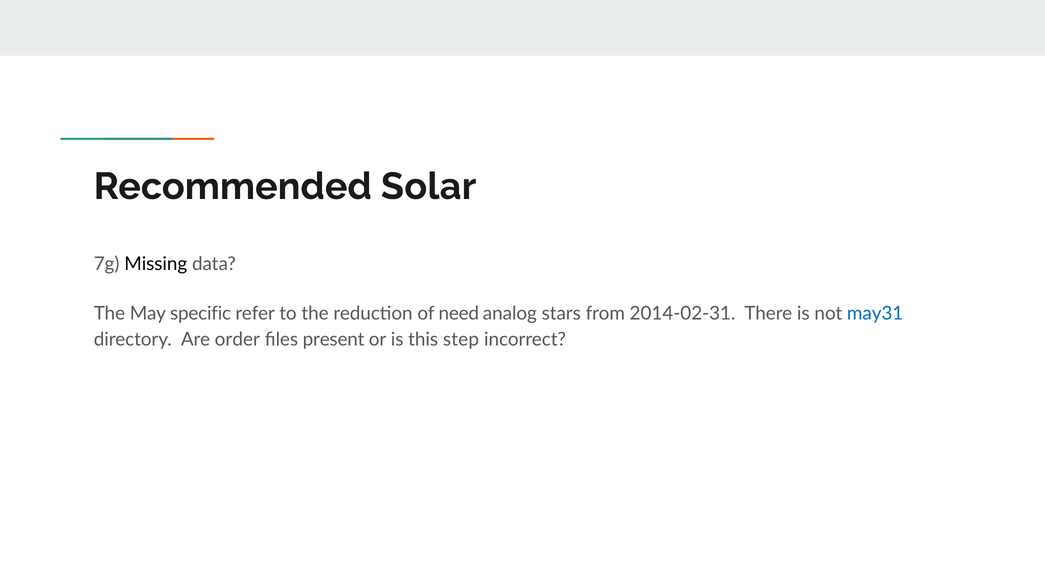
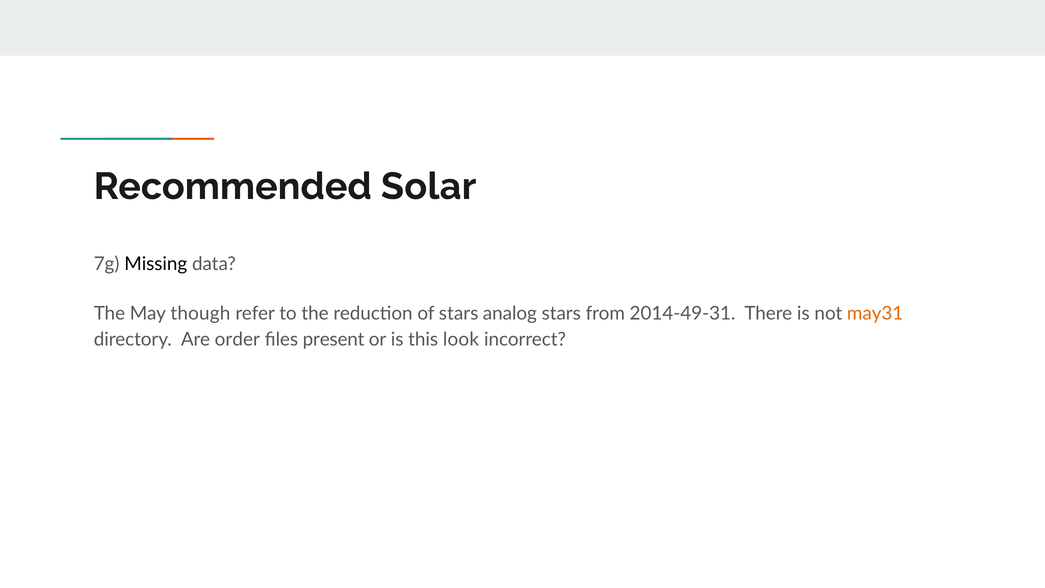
specific: specific -> though
of need: need -> stars
2014-02-31: 2014-02-31 -> 2014-49-31
may31 colour: blue -> orange
step: step -> look
